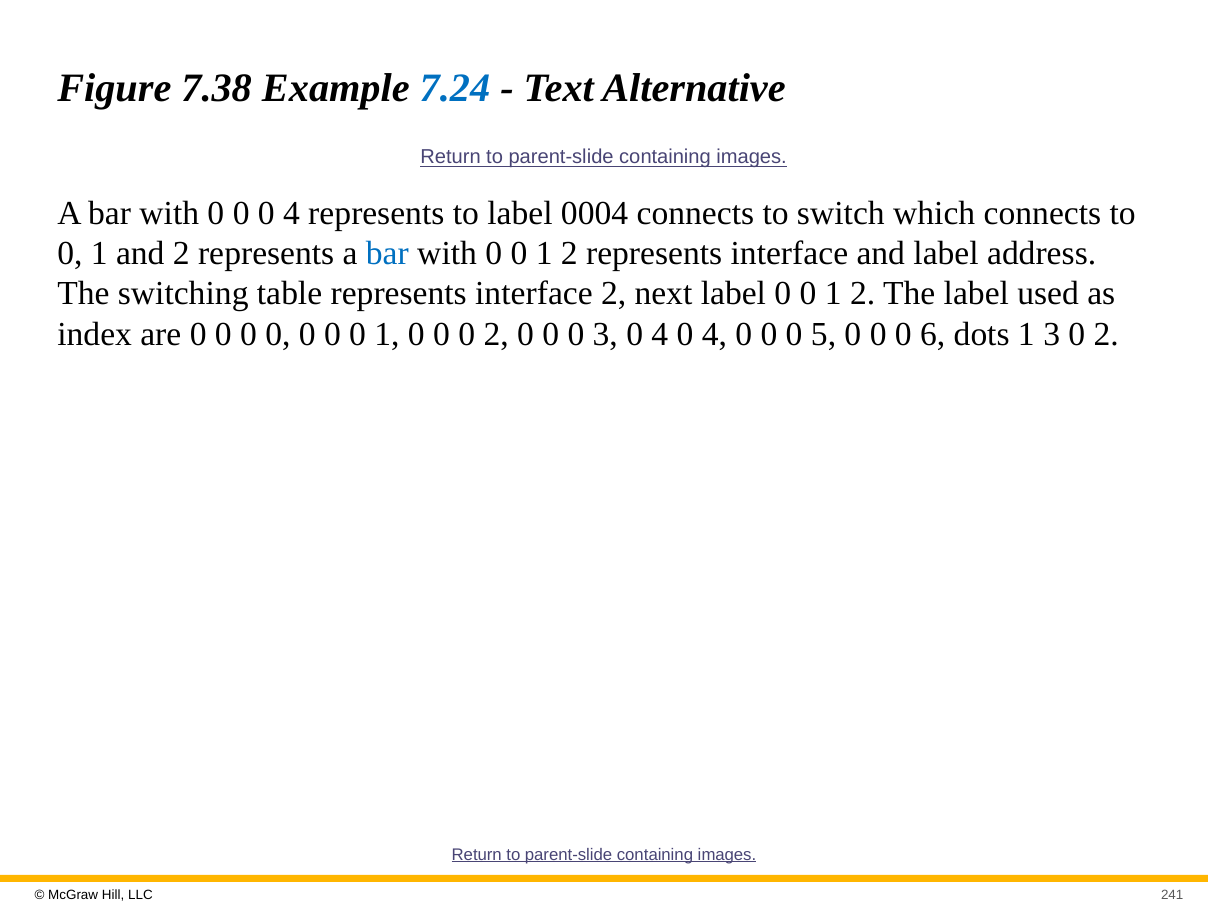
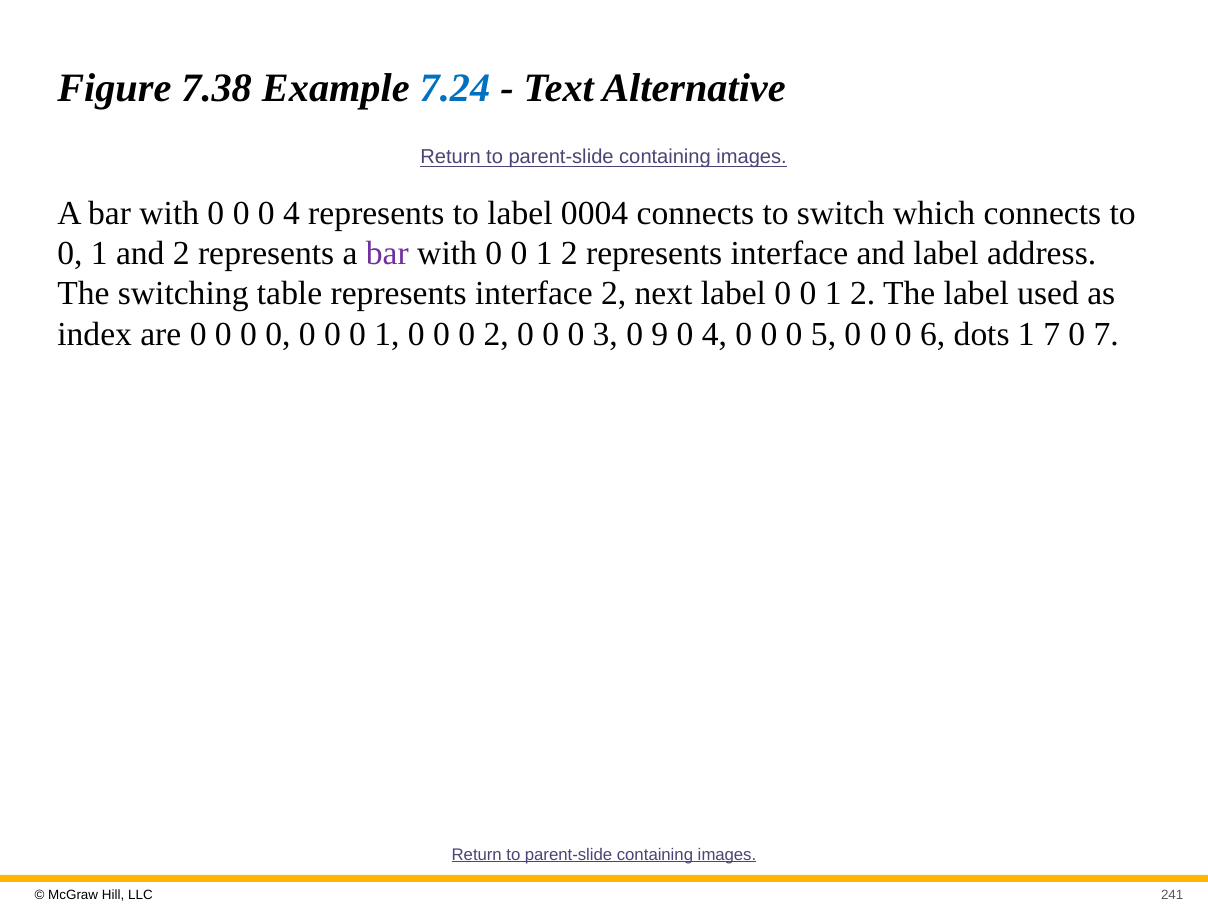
bar at (387, 253) colour: blue -> purple
3 0 4: 4 -> 9
1 3: 3 -> 7
2 at (1106, 334): 2 -> 7
